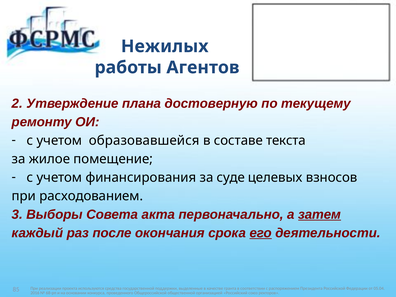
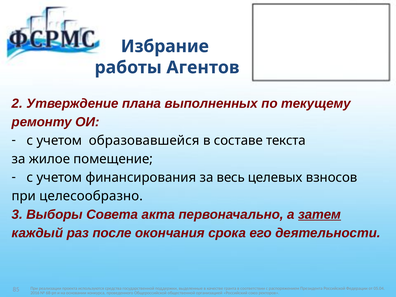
Нежилых: Нежилых -> Избрание
достоверную: достоверную -> выполненных
суде: суде -> весь
расходованием: расходованием -> целесообразно
его underline: present -> none
